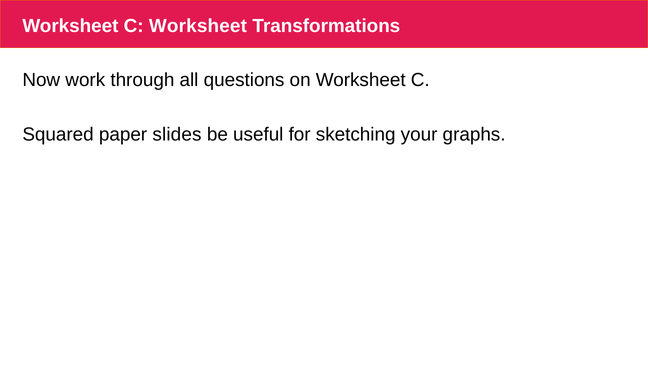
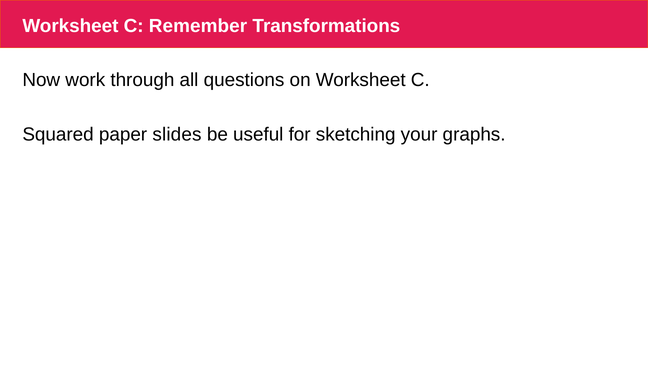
C Worksheet: Worksheet -> Remember
